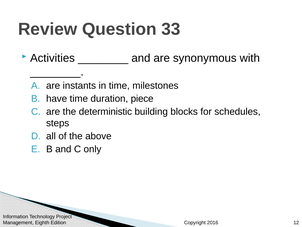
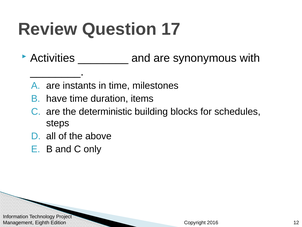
33: 33 -> 17
piece: piece -> items
